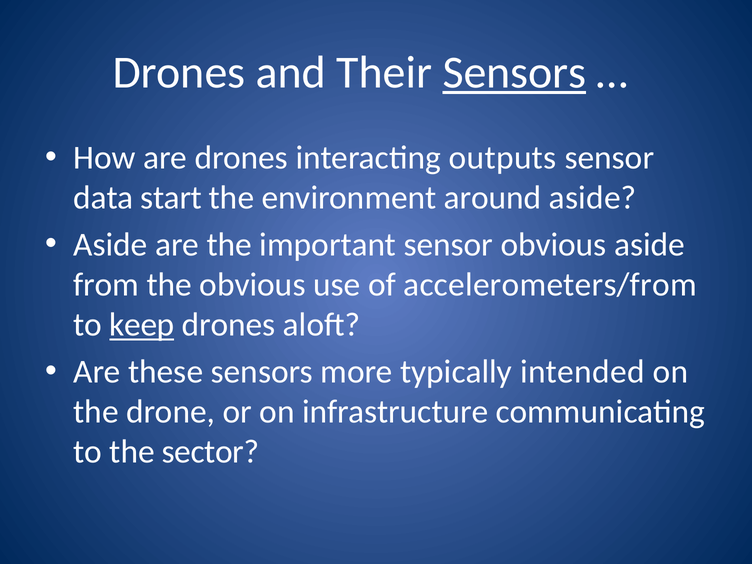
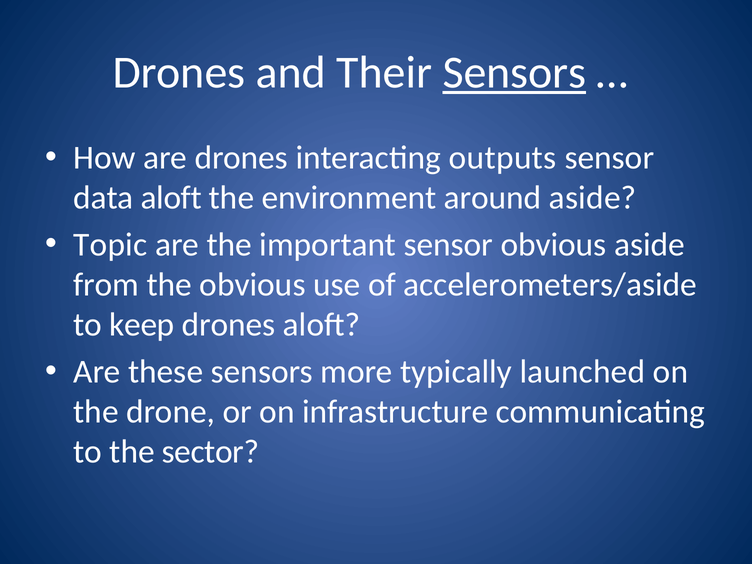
data start: start -> aloft
Aside at (110, 245): Aside -> Topic
accelerometers/from: accelerometers/from -> accelerometers/aside
keep underline: present -> none
intended: intended -> launched
